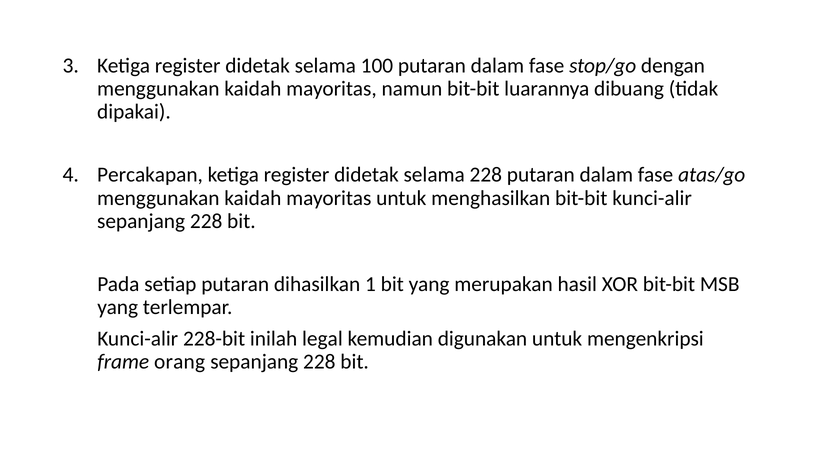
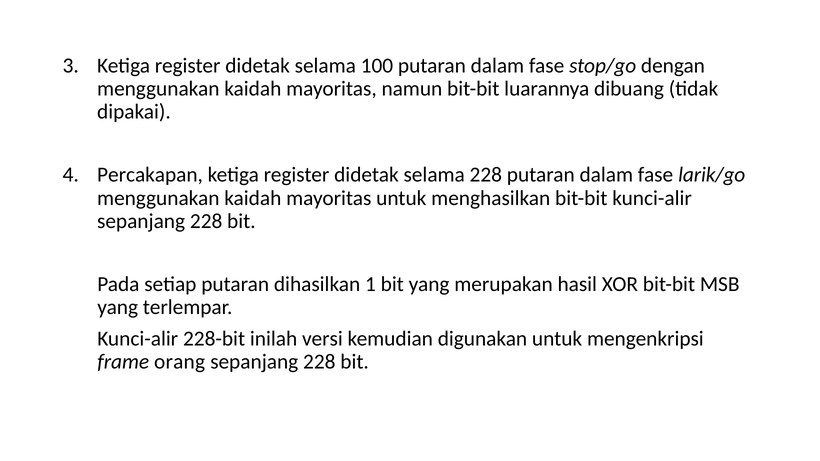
atas/go: atas/go -> larik/go
legal: legal -> versi
